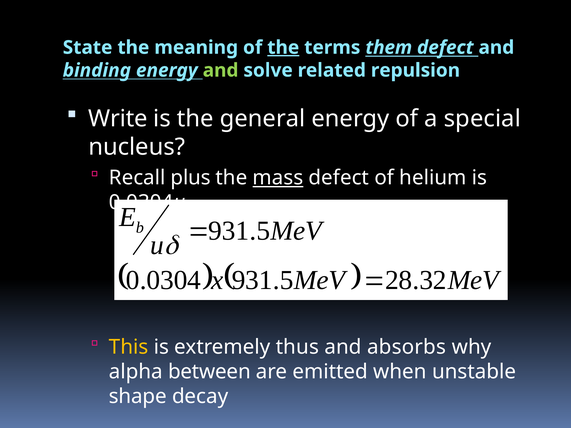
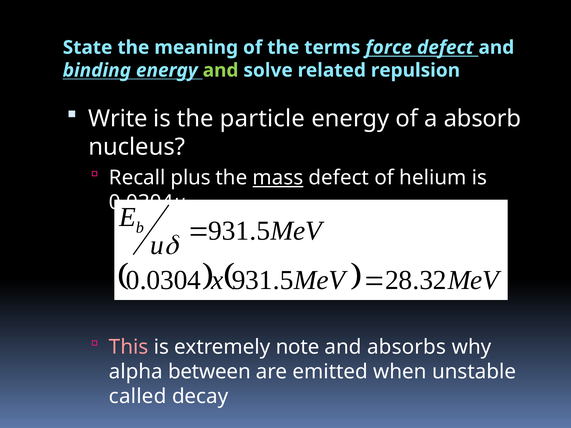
the at (283, 48) underline: present -> none
them: them -> force
general: general -> particle
special: special -> absorb
This colour: yellow -> pink
thus: thus -> note
shape: shape -> called
